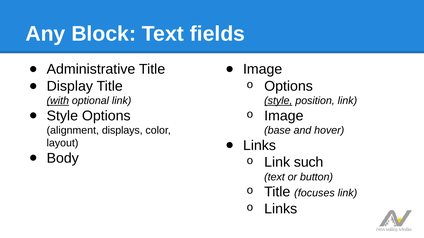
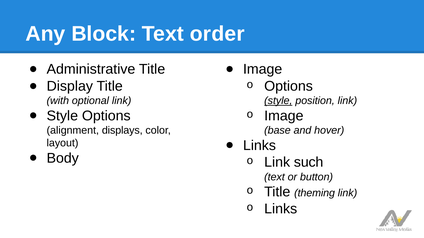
fields: fields -> order
with underline: present -> none
focuses: focuses -> theming
